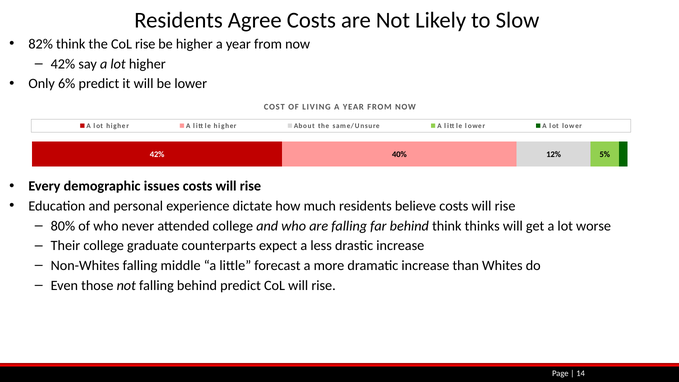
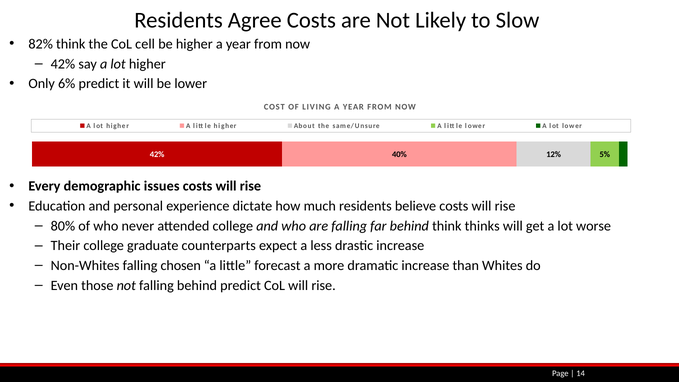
CoL rise: rise -> cell
middle: middle -> chosen
